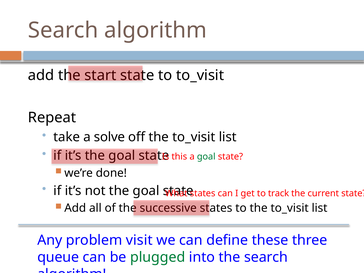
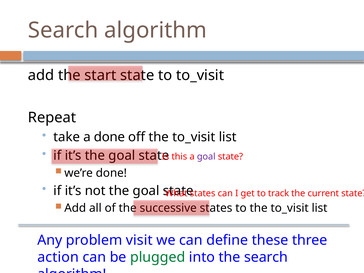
a solve: solve -> done
goal at (206, 157) colour: green -> purple
queue: queue -> action
